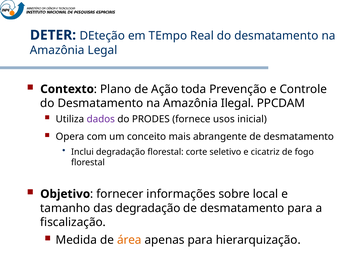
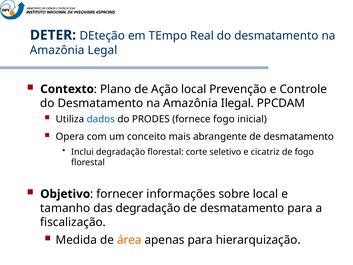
Ação toda: toda -> local
dados colour: purple -> blue
fornece usos: usos -> fogo
